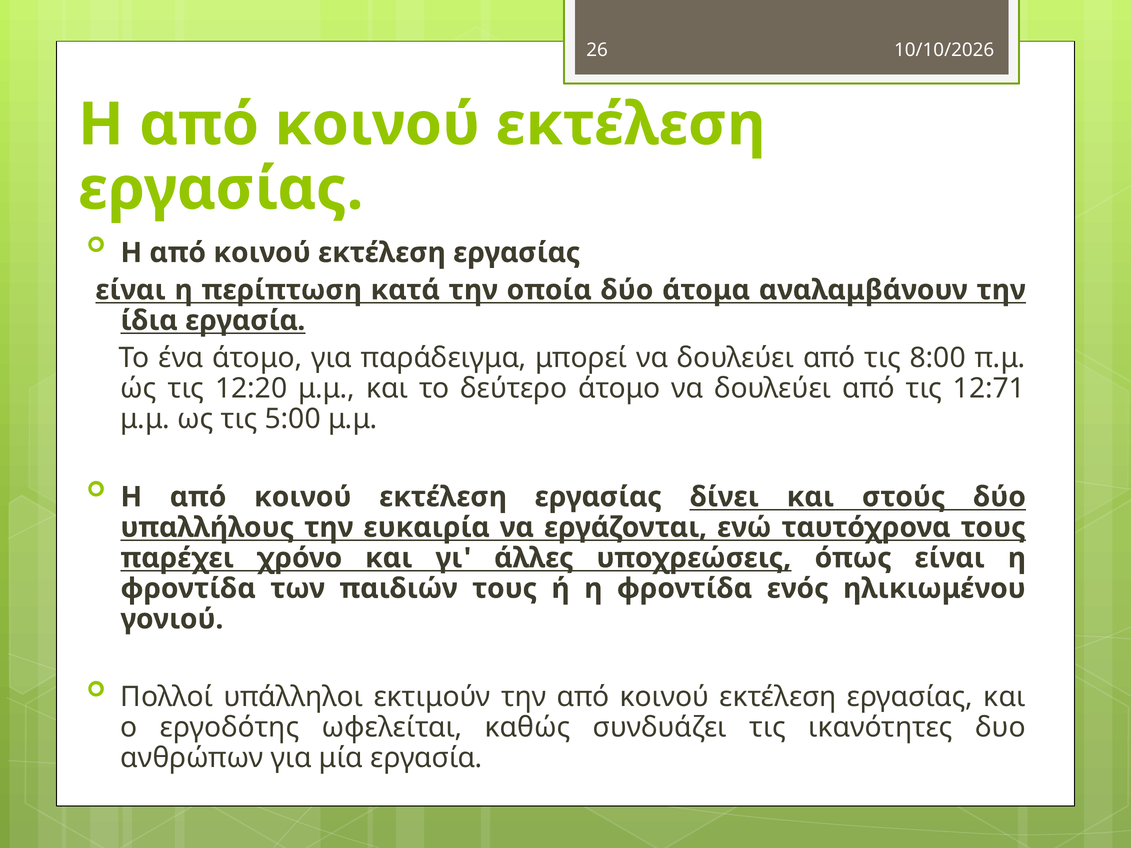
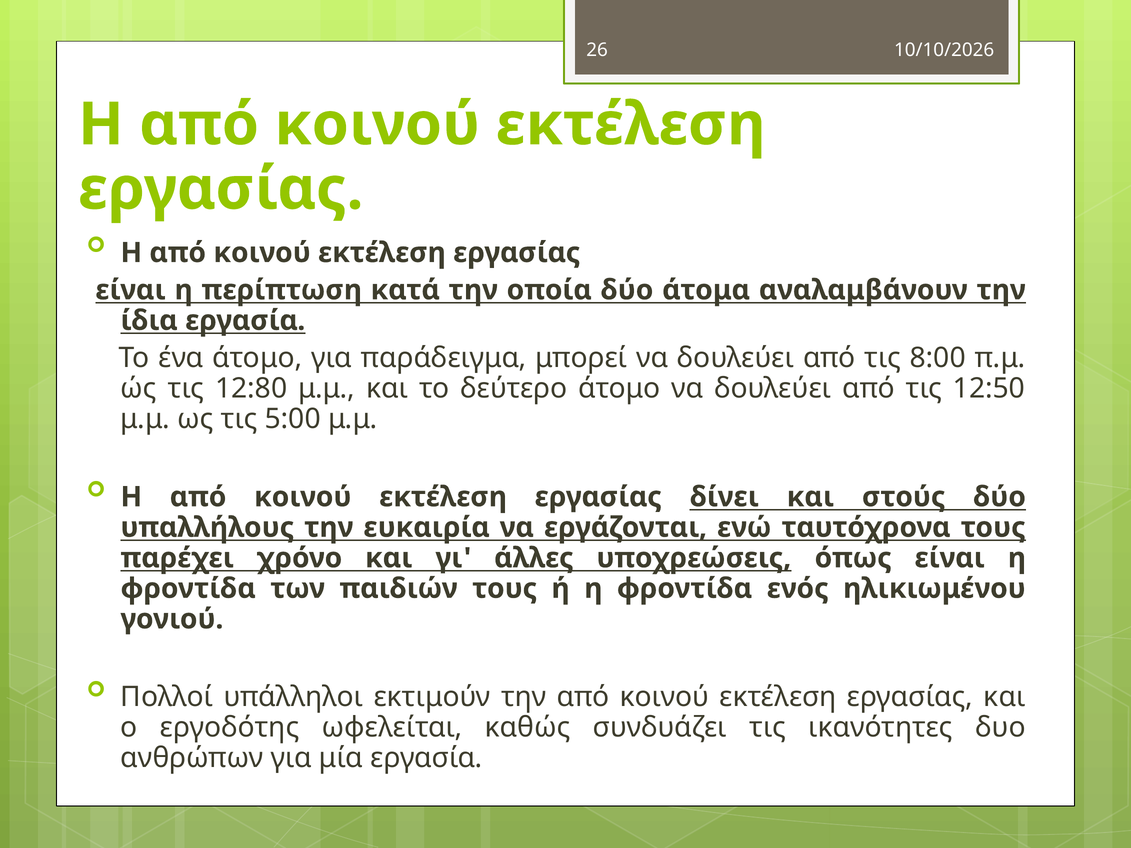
12:20: 12:20 -> 12:80
12:71: 12:71 -> 12:50
